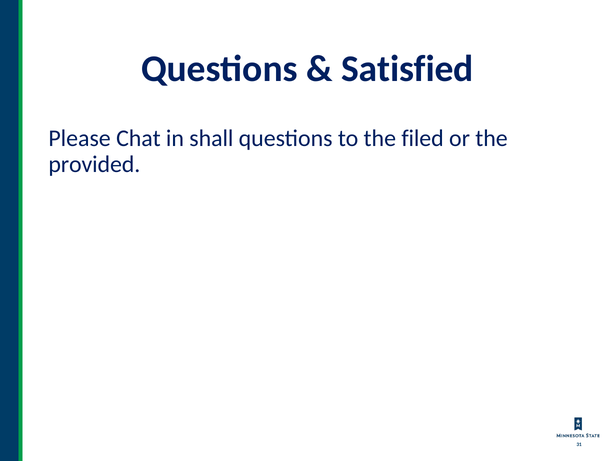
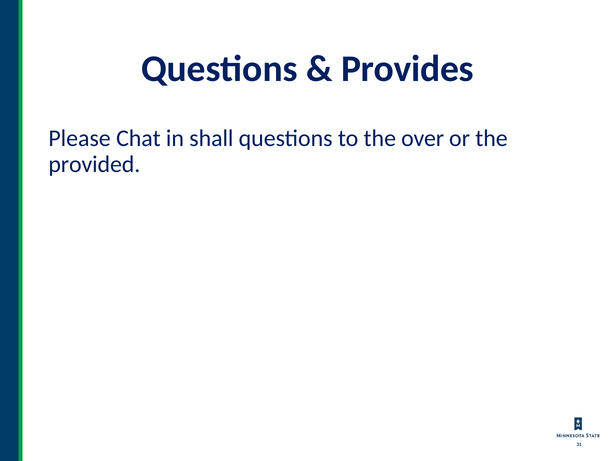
Satisfied: Satisfied -> Provides
filed: filed -> over
